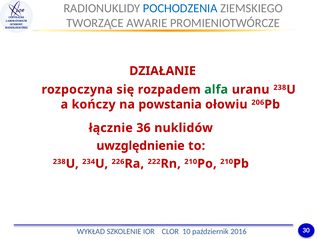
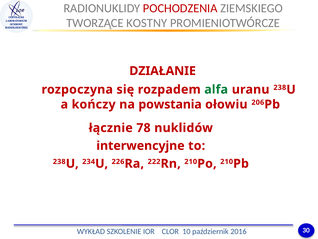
POCHODZENIA colour: blue -> red
AWARIE: AWARIE -> KOSTNY
36: 36 -> 78
uwzględnienie: uwzględnienie -> interwencyjne
